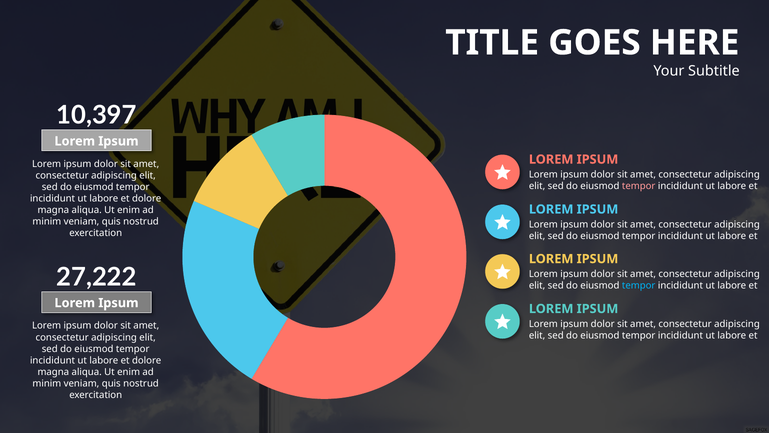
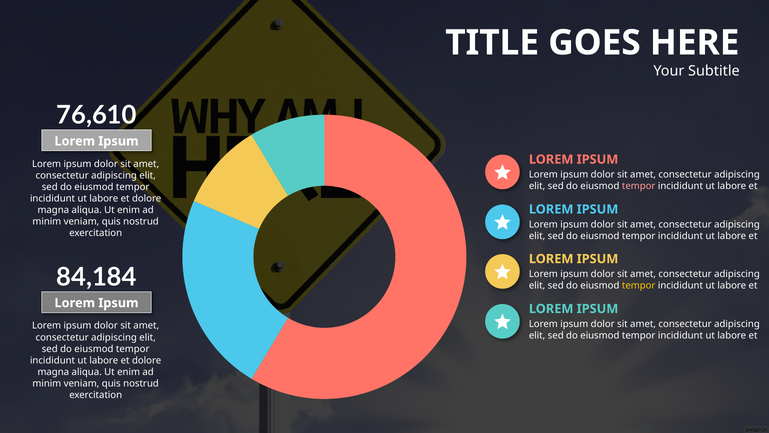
10,397: 10,397 -> 76,610
27,222: 27,222 -> 84,184
tempor at (639, 285) colour: light blue -> yellow
